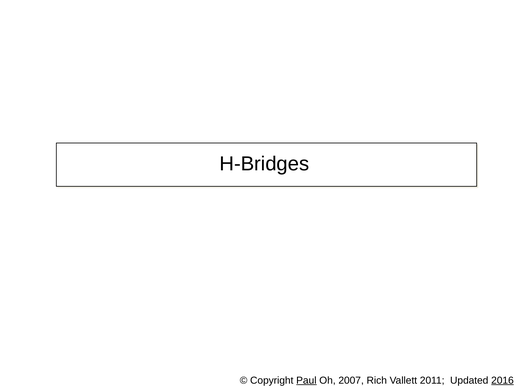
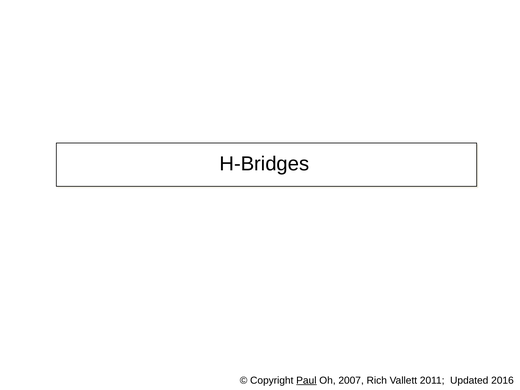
2016 underline: present -> none
